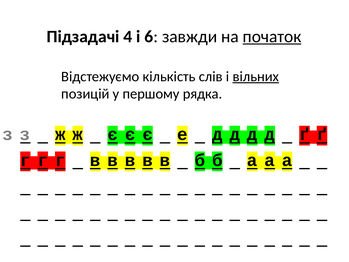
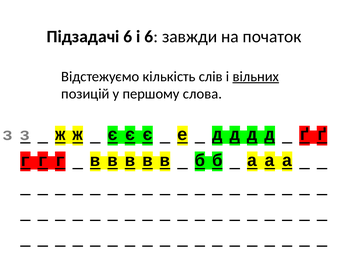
Підзадачі 4: 4 -> 6
початок underline: present -> none
рядка: рядка -> слова
